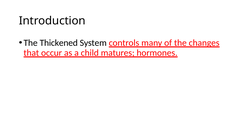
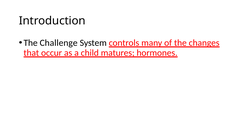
Thickened: Thickened -> Challenge
